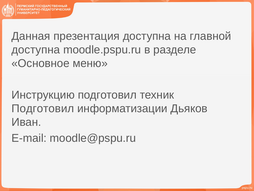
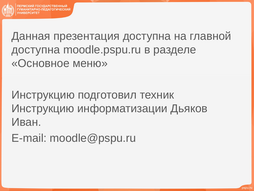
Подготовил at (43, 108): Подготовил -> Инструкцию
